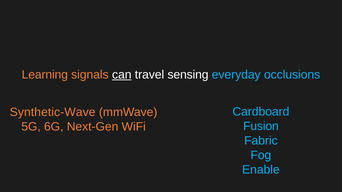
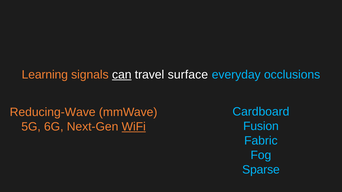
sensing: sensing -> surface
Synthetic-Wave: Synthetic-Wave -> Reducing-Wave
WiFi underline: none -> present
Enable: Enable -> Sparse
